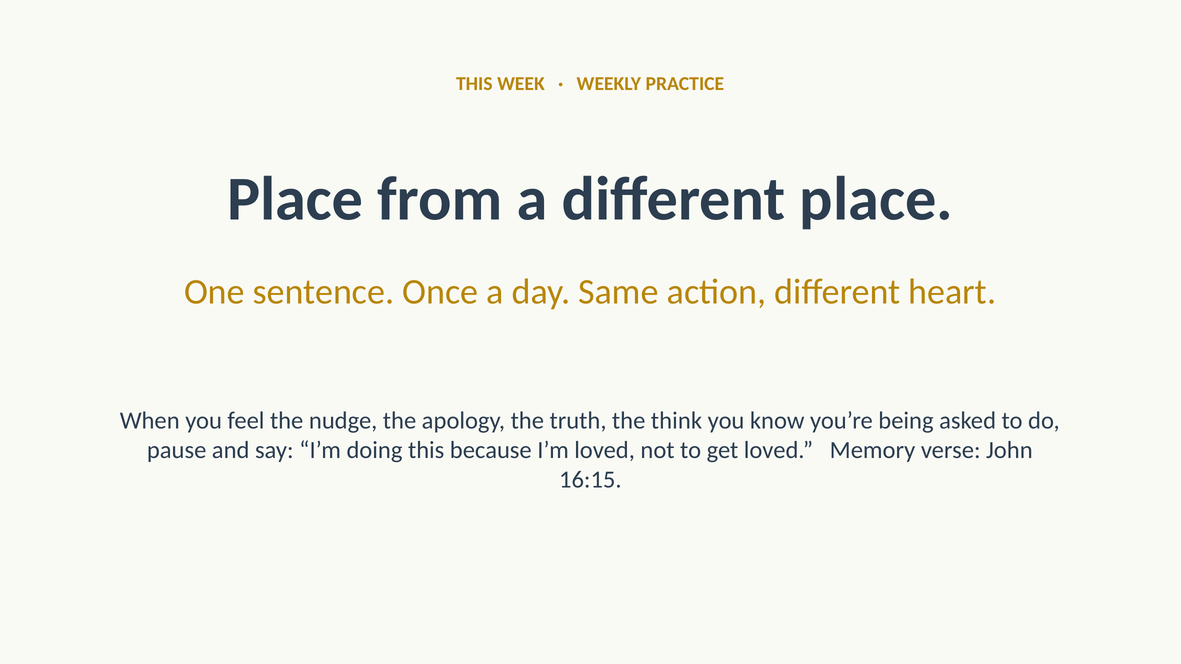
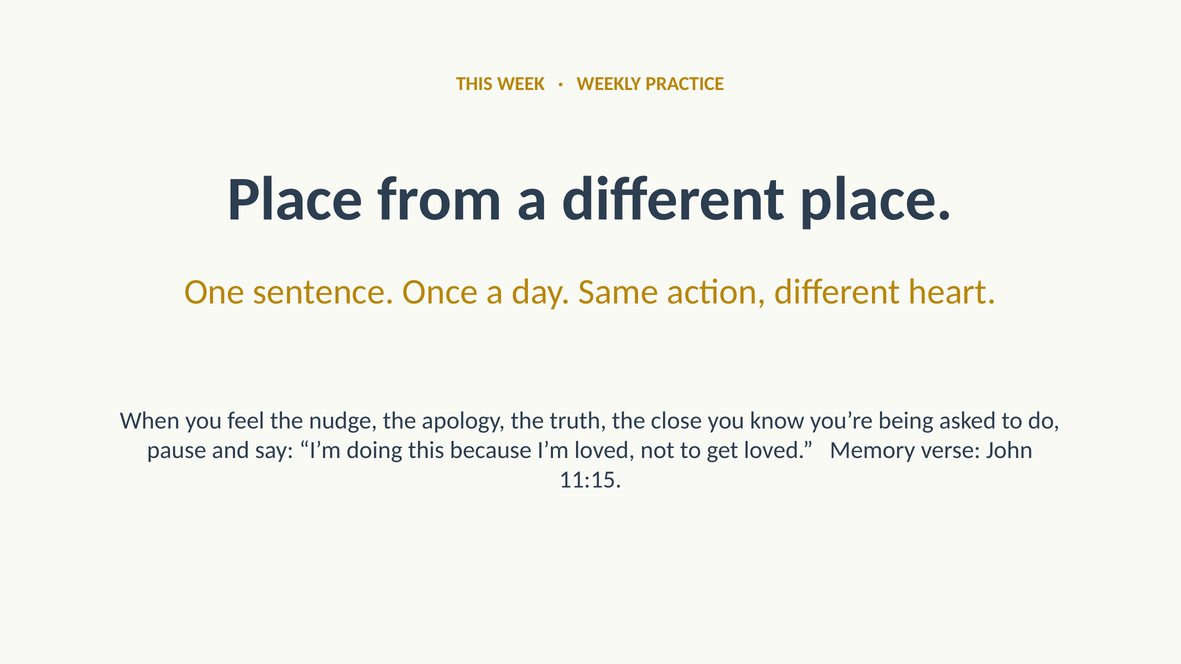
think: think -> close
16:15: 16:15 -> 11:15
